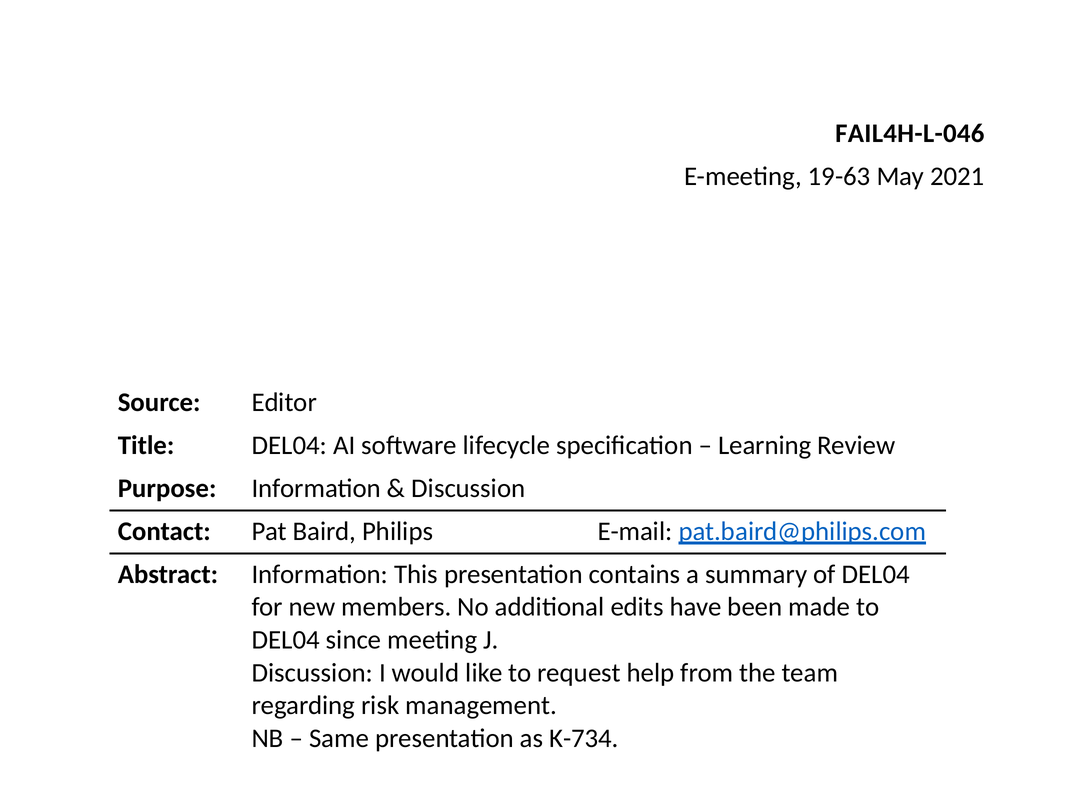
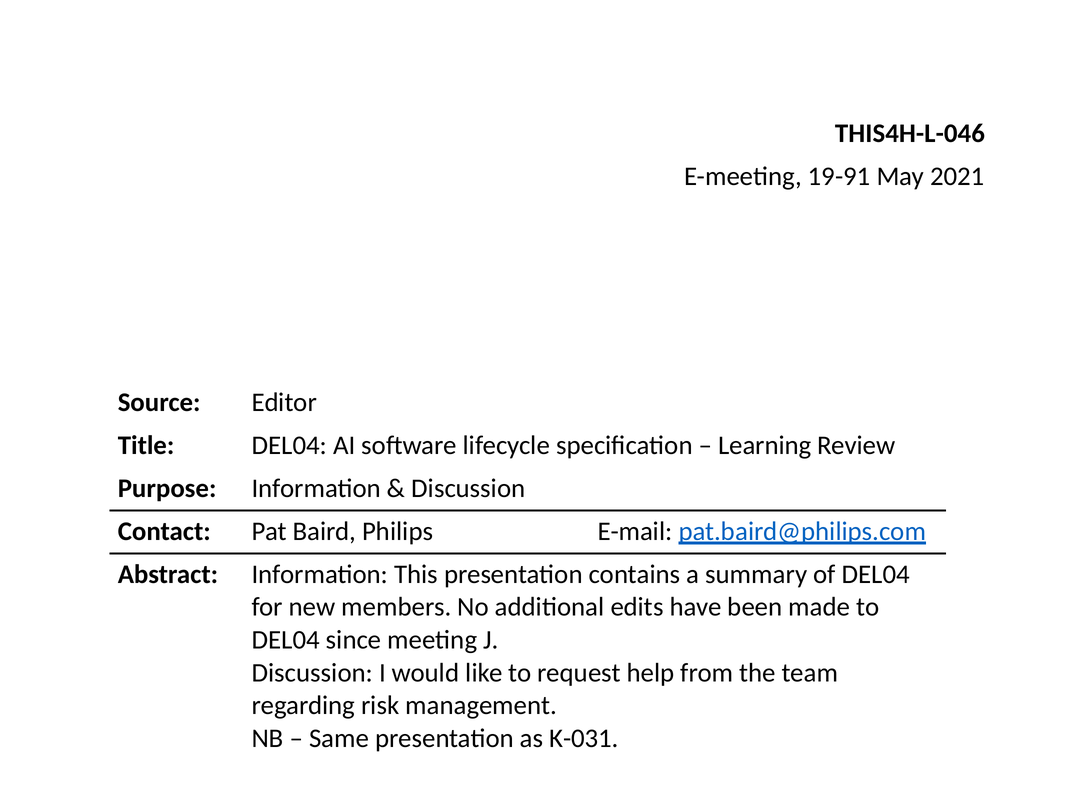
FAIL4H-L-046: FAIL4H-L-046 -> THIS4H-L-046
19-63: 19-63 -> 19-91
K-734: K-734 -> K-031
